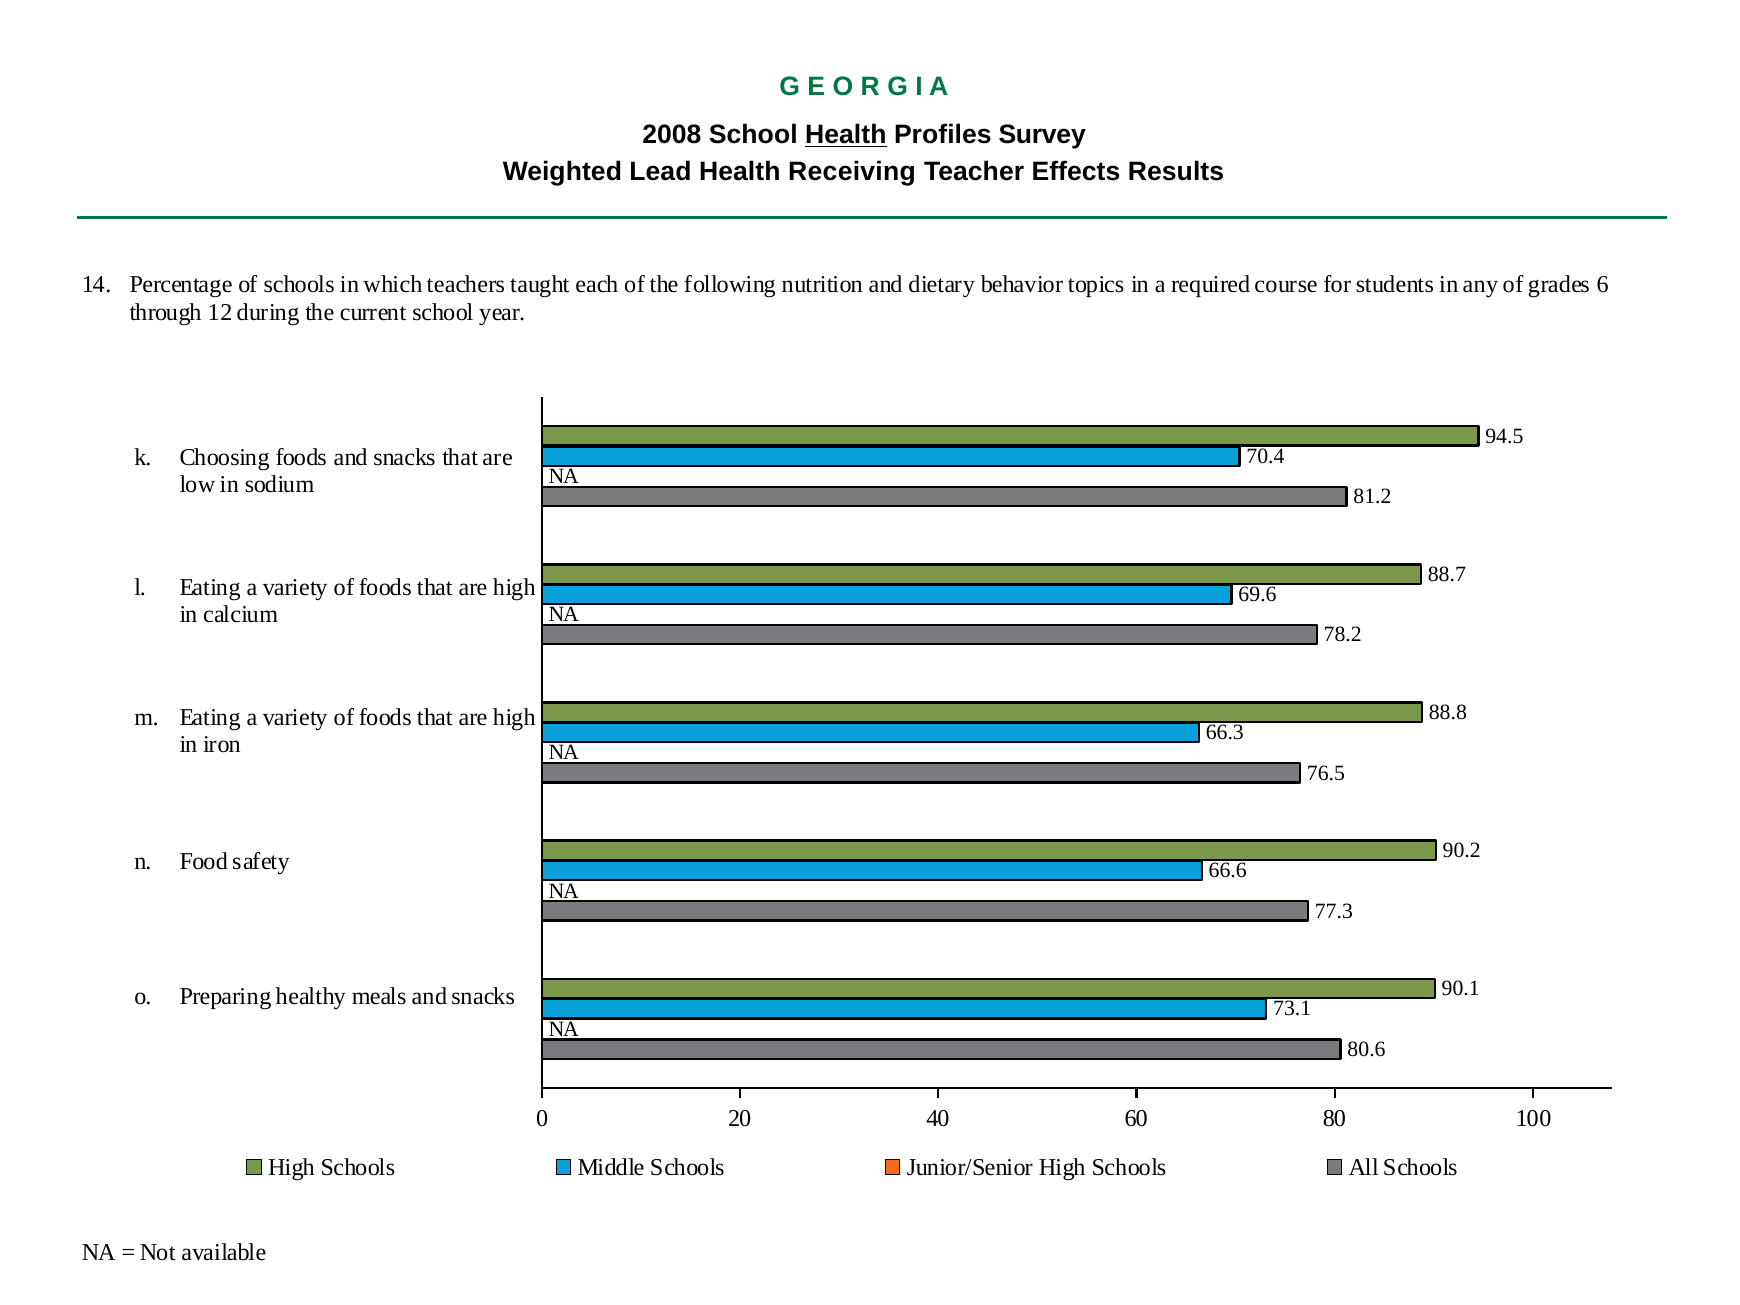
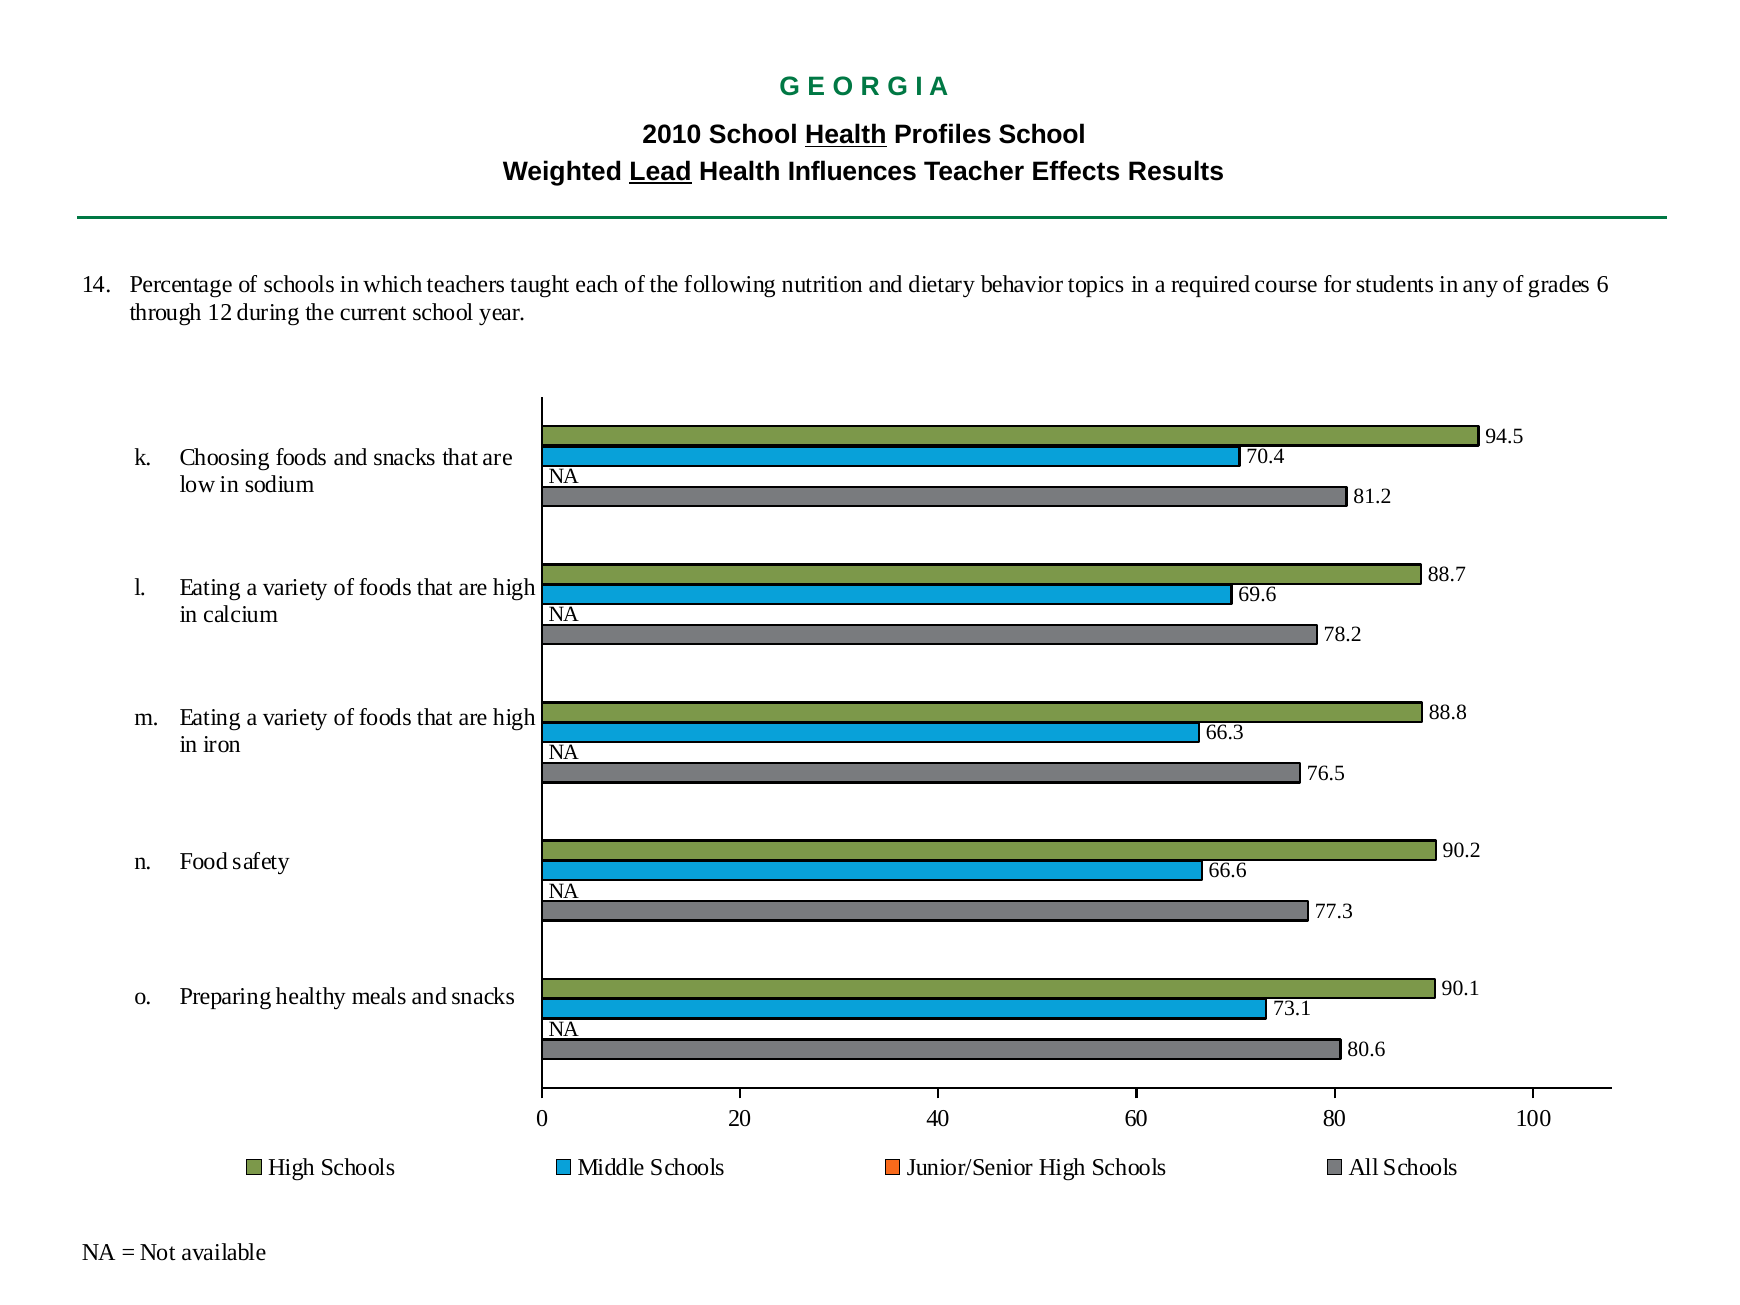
2008: 2008 -> 2010
Profiles Survey: Survey -> School
Lead underline: none -> present
Receiving: Receiving -> Influences
